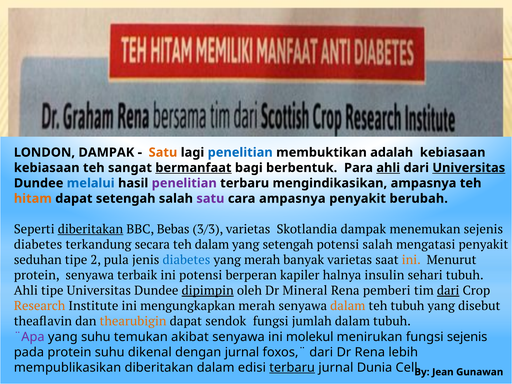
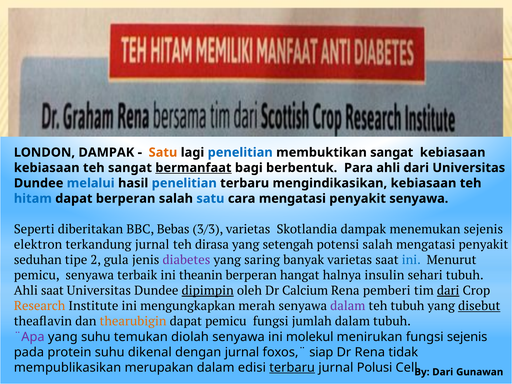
membuktikan adalah: adalah -> sangat
ahli at (388, 168) underline: present -> none
Universitas at (469, 168) underline: present -> none
penelitian at (184, 183) colour: purple -> blue
mengindikasikan ampasnya: ampasnya -> kebiasaan
hitam colour: orange -> blue
dapat setengah: setengah -> berperan
satu at (210, 199) colour: purple -> blue
cara ampasnya: ampasnya -> mengatasi
penyakit berubah: berubah -> senyawa
diberitakan at (90, 229) underline: present -> none
diabetes at (38, 245): diabetes -> elektron
terkandung secara: secara -> jurnal
teh dalam: dalam -> dirasa
pula: pula -> gula
diabetes at (186, 260) colour: blue -> purple
yang merah: merah -> saring
ini at (411, 260) colour: orange -> blue
protein at (37, 275): protein -> pemicu
ini potensi: potensi -> theanin
kapiler: kapiler -> hangat
Ahli tipe: tipe -> saat
Mineral: Mineral -> Calcium
dalam at (348, 306) colour: orange -> purple
disebut underline: none -> present
dapat sendok: sendok -> pemicu
akibat: akibat -> diolah
foxos,¨ dari: dari -> siap
lebih: lebih -> tidak
mempublikasikan diberitakan: diberitakan -> merupakan
Dunia: Dunia -> Polusi
By Jean: Jean -> Dari
